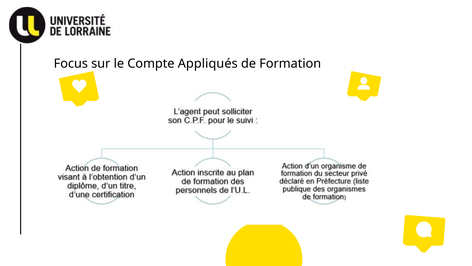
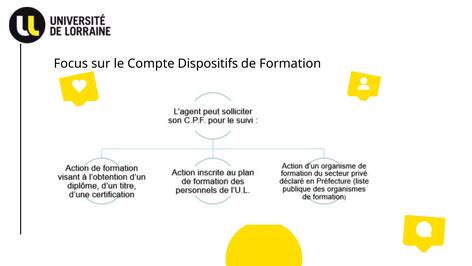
Appliqués: Appliqués -> Dispositifs
